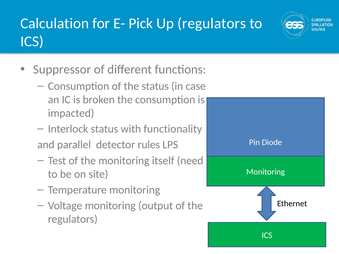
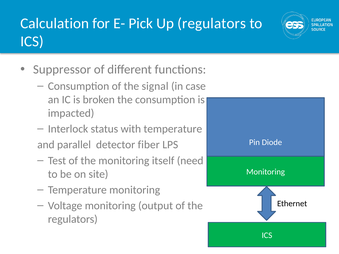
the status: status -> signal
with functionality: functionality -> temperature
rules: rules -> fiber
